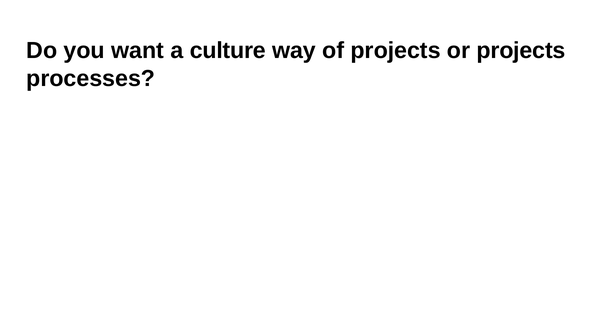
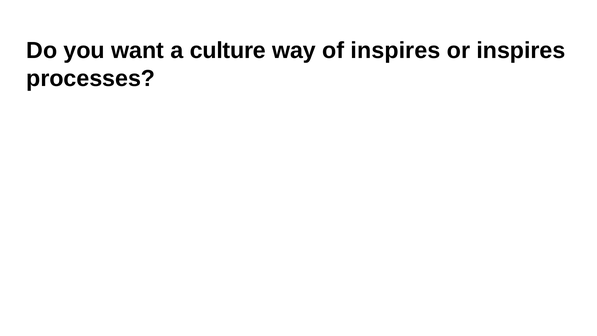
of projects: projects -> inspires
or projects: projects -> inspires
